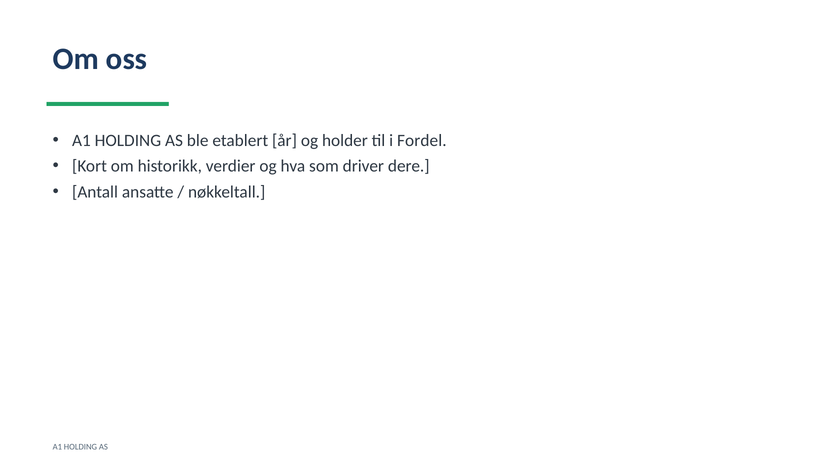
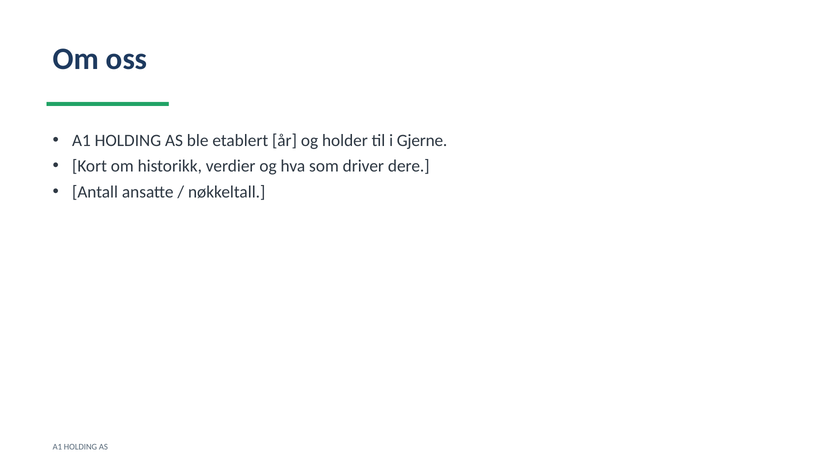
Fordel: Fordel -> Gjerne
